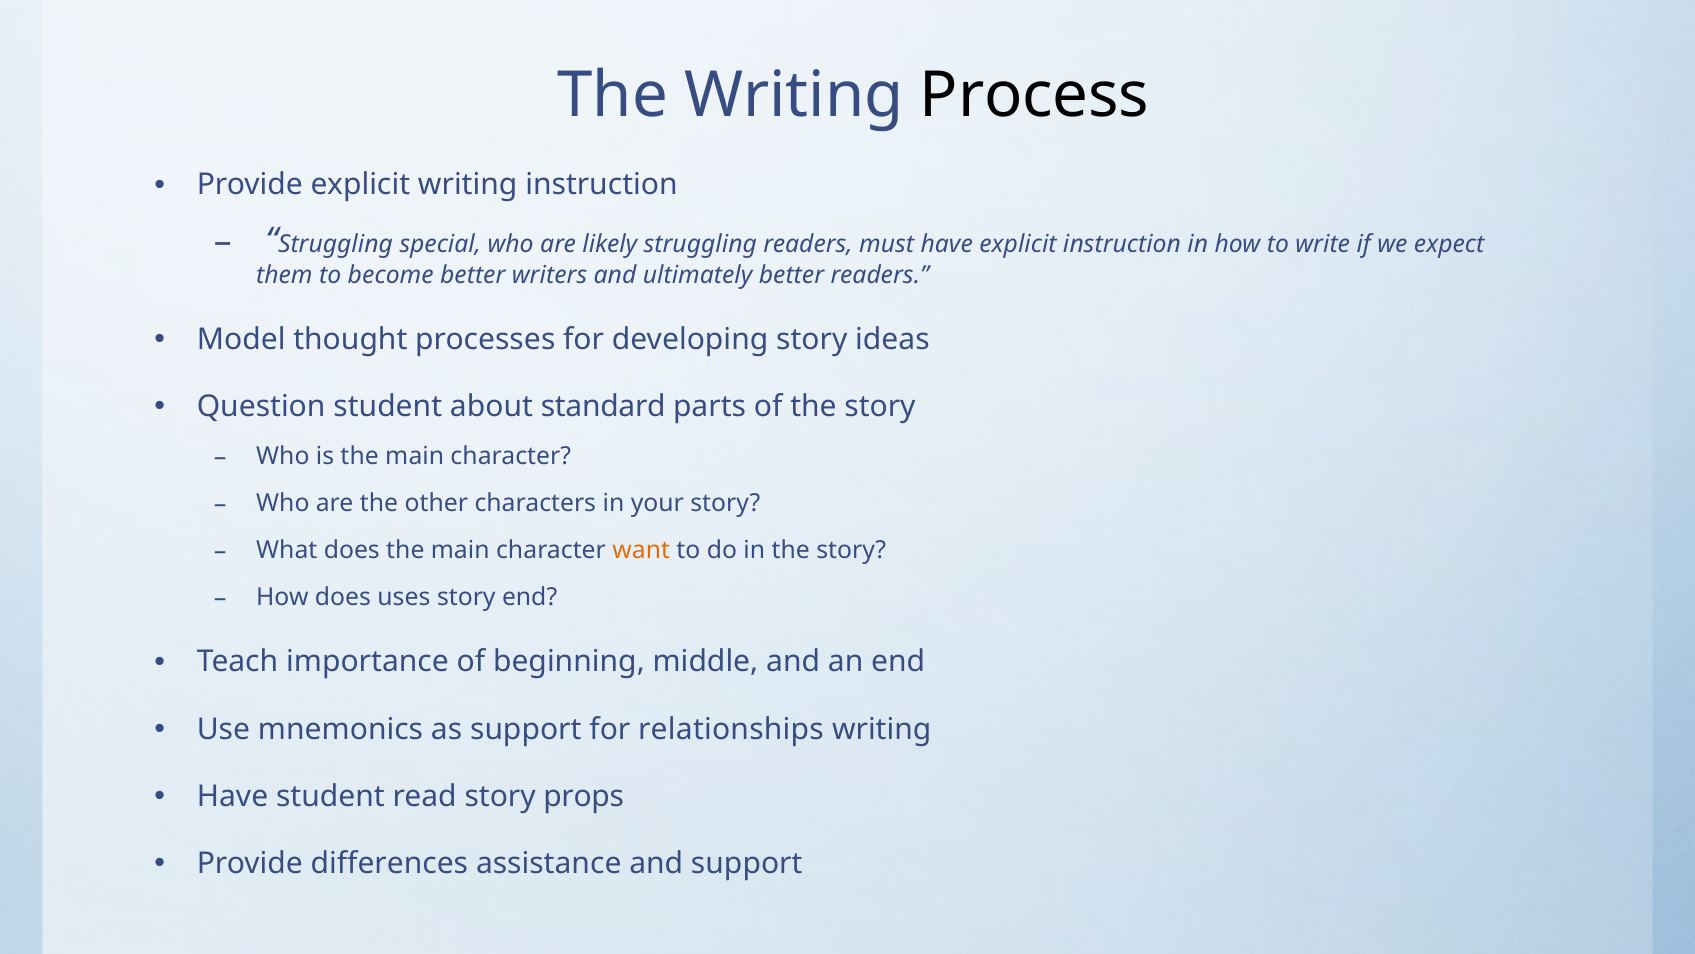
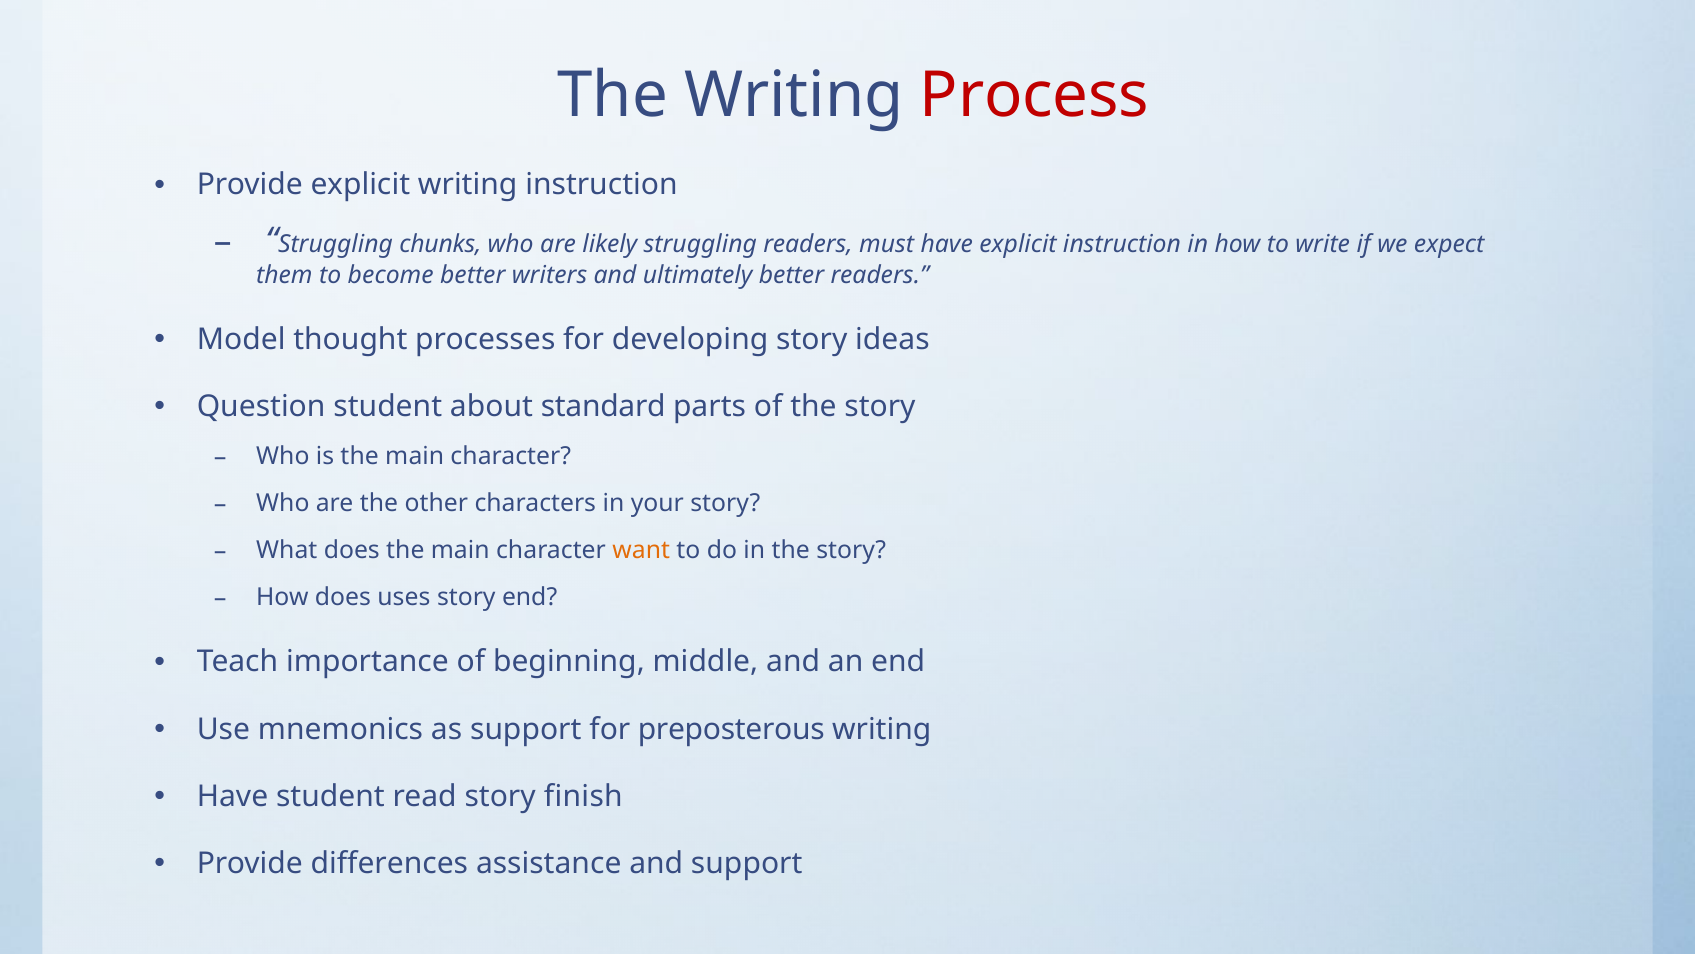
Process colour: black -> red
special: special -> chunks
relationships: relationships -> preposterous
props: props -> finish
